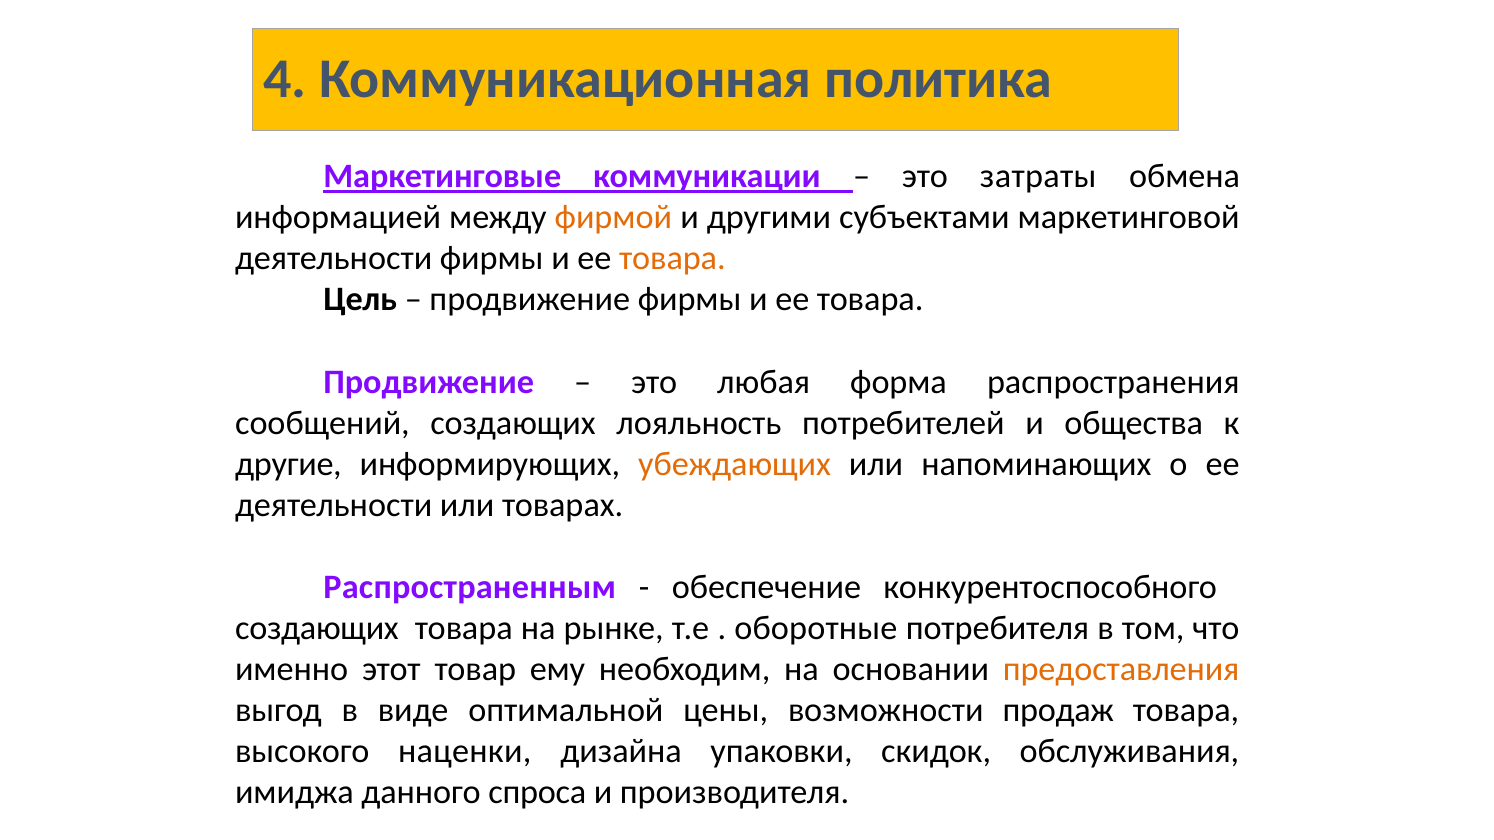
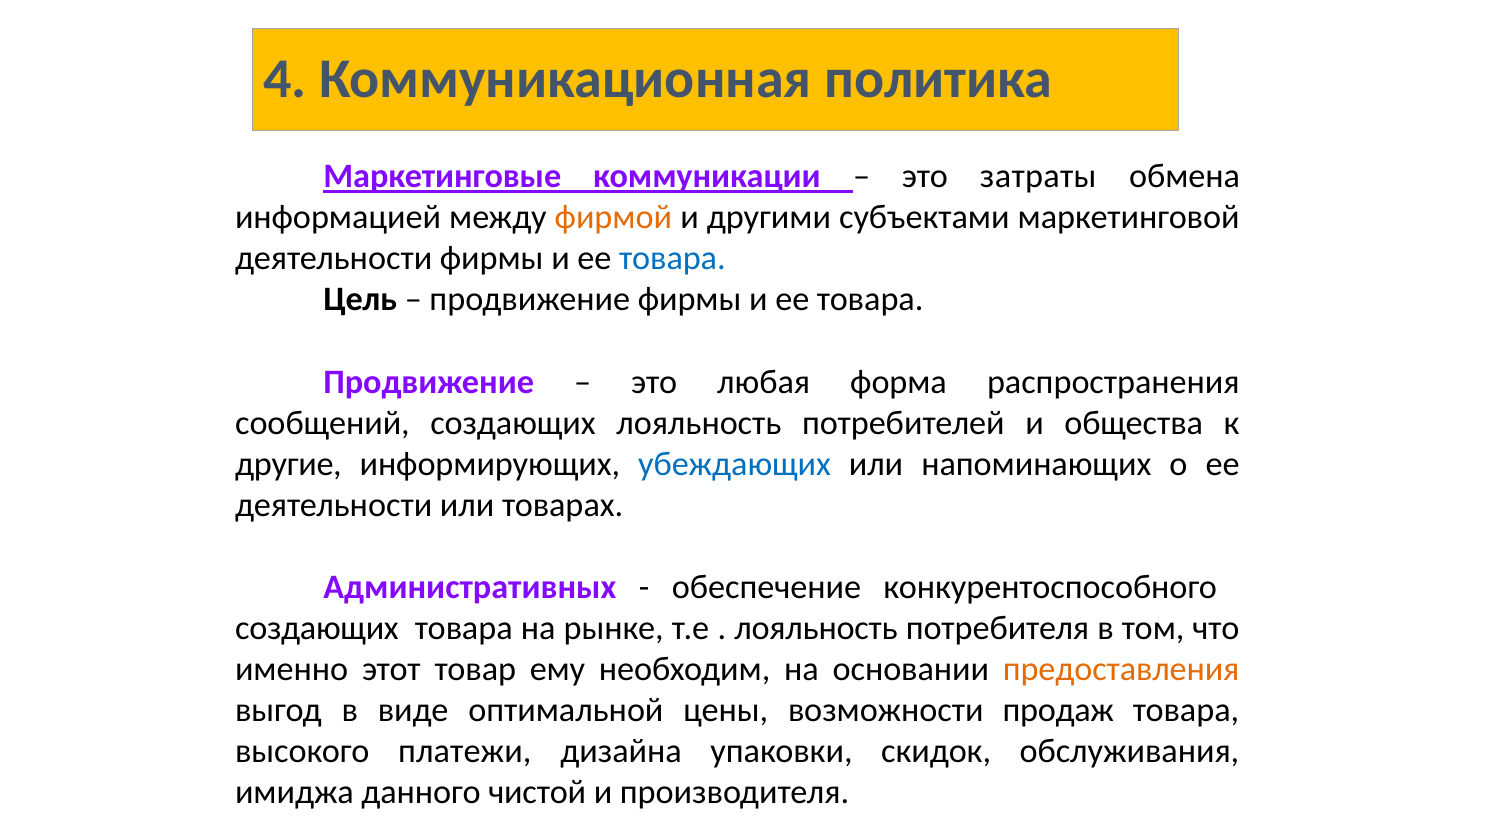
товара at (672, 259) colour: orange -> blue
убеждающих colour: orange -> blue
Распространенным: Распространенным -> Административных
оборотные at (816, 628): оборотные -> лояльность
наценки: наценки -> платежи
спроса: спроса -> чистой
